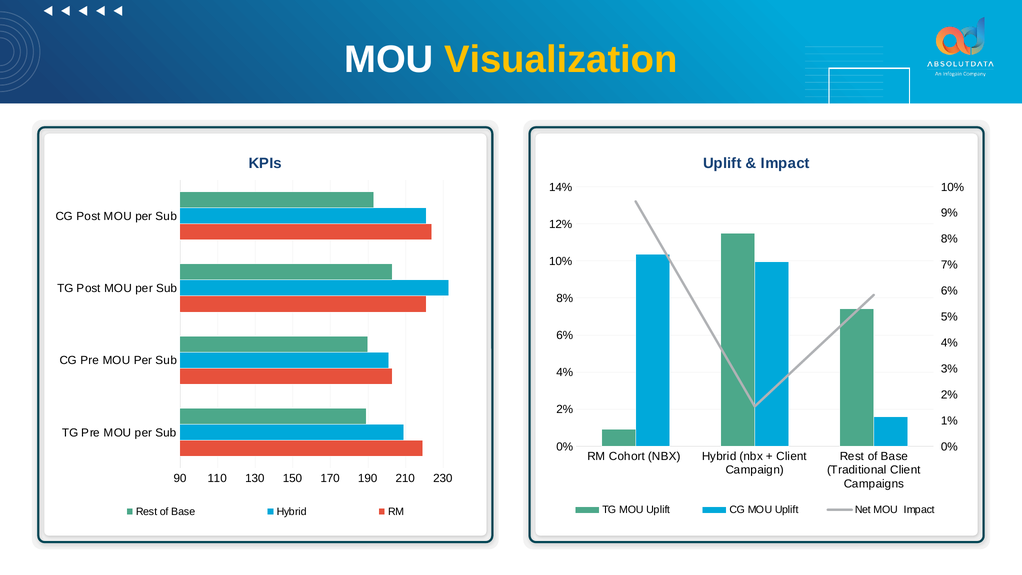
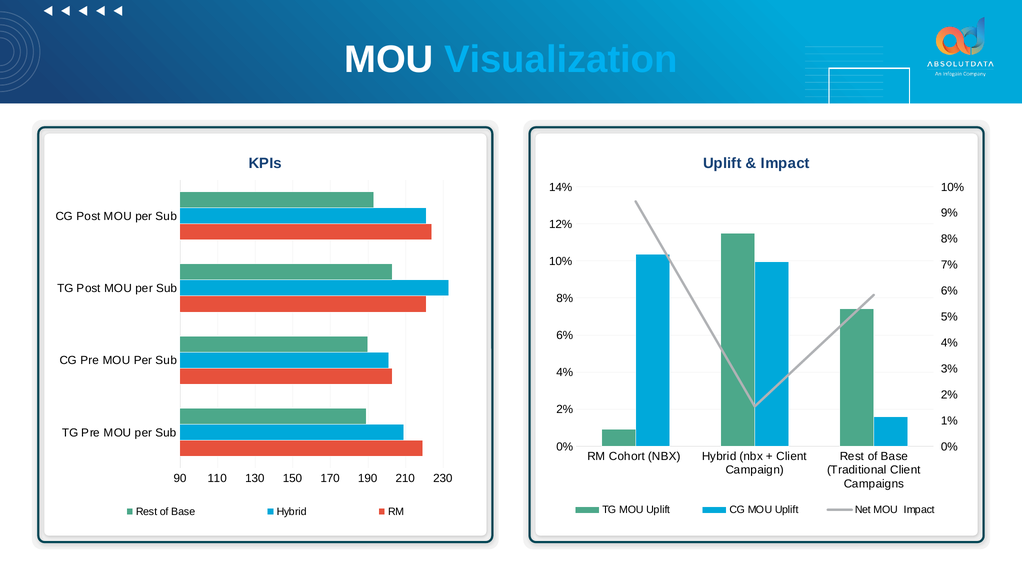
Visualization colour: yellow -> light blue
